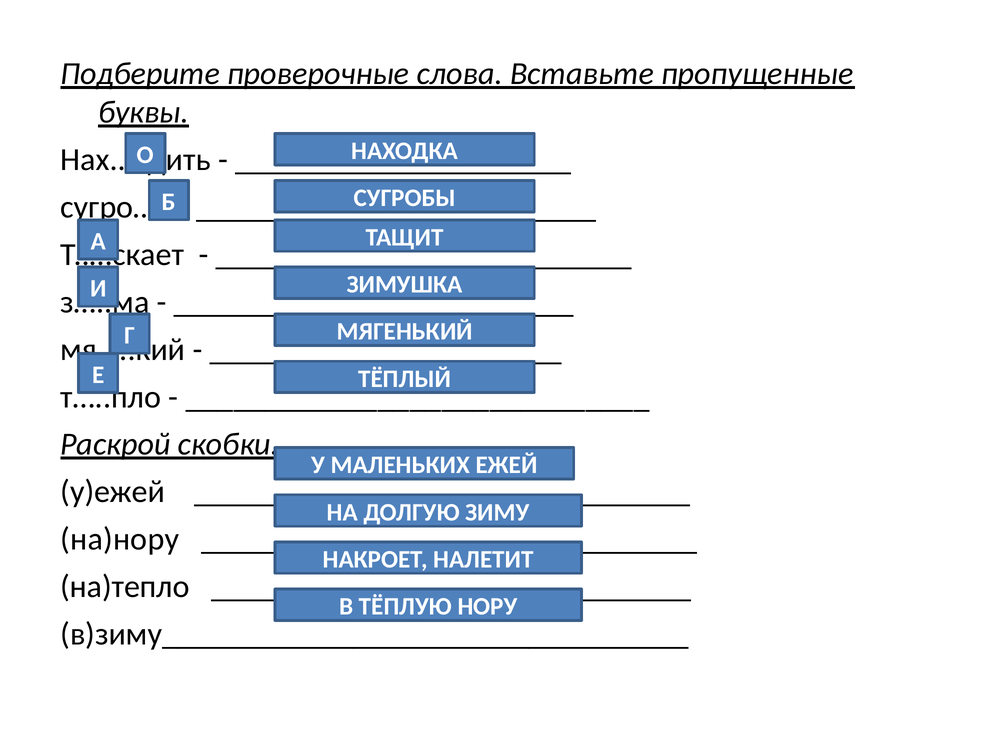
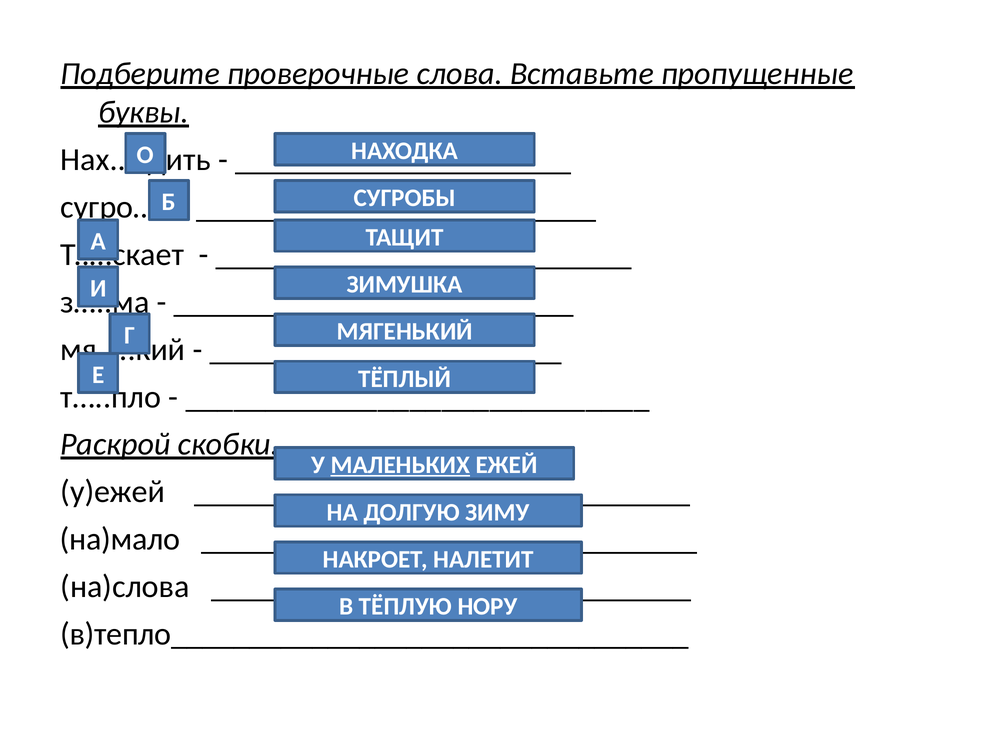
МАЛЕНЬКИХ underline: none -> present
на)нору: на)нору -> на)мало
на)тепло: на)тепло -> на)слова
в)зиму_________________________________: в)зиму_________________________________ -> в)тепло_________________________________
